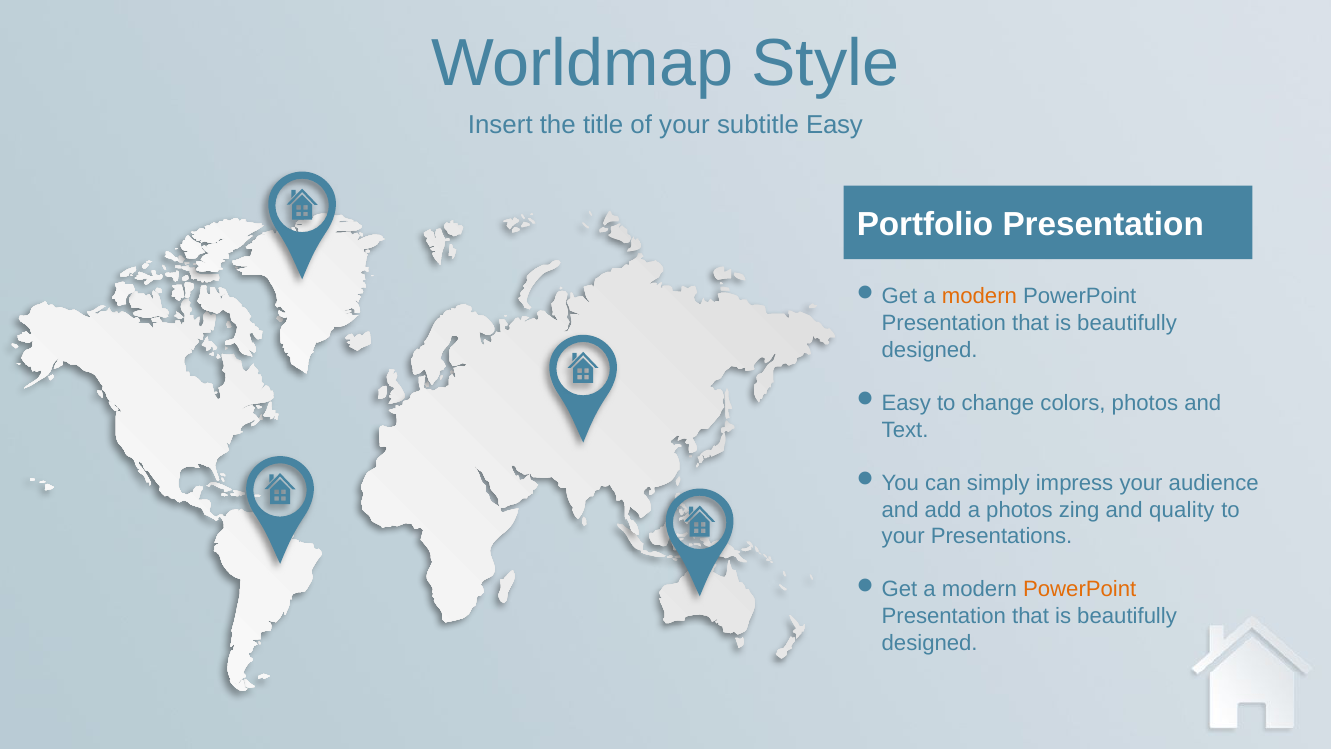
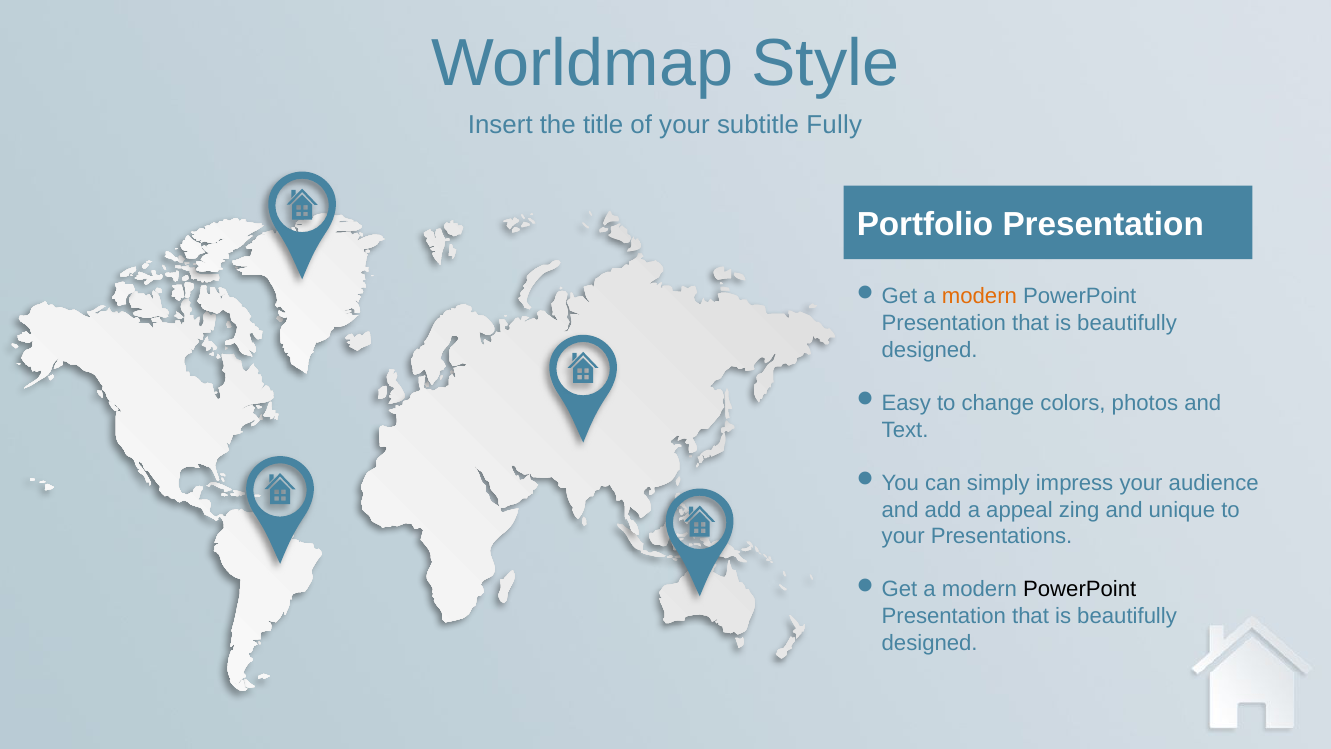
Easy: Easy -> Fully
a photos: photos -> appeal
quality: quality -> unique
PowerPoint at (1080, 589) colour: orange -> black
